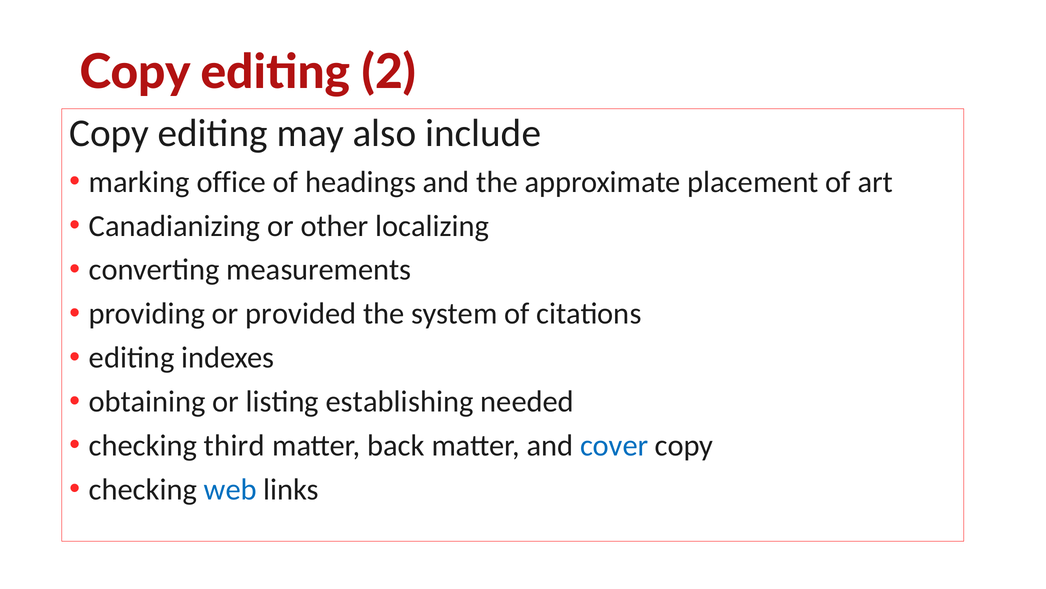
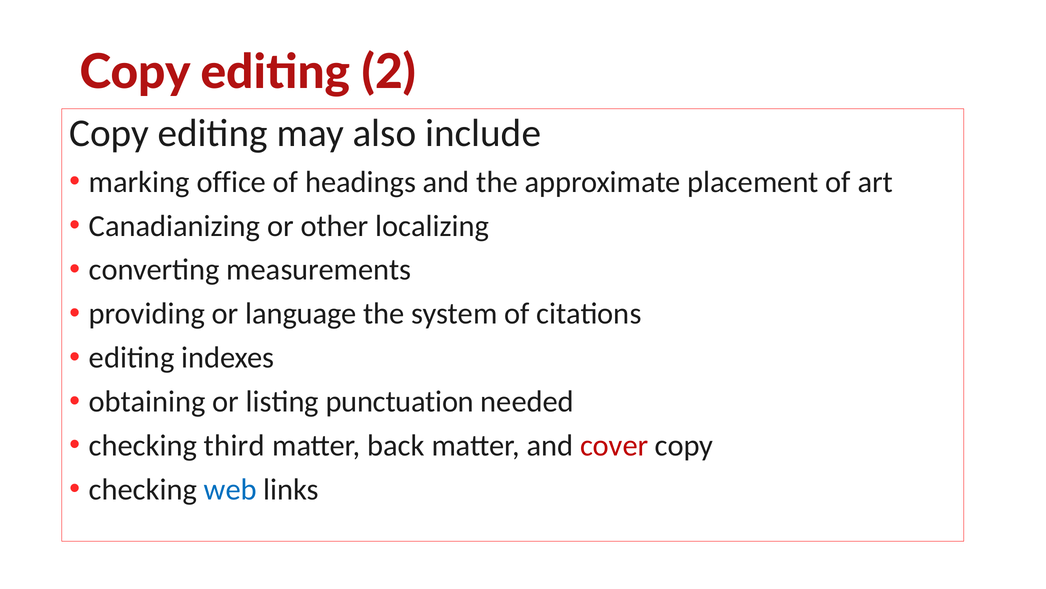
provided: provided -> language
establishing: establishing -> punctuation
cover colour: blue -> red
